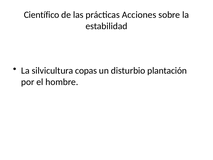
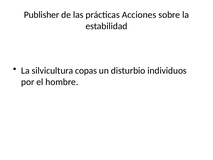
Científico: Científico -> Publisher
plantación: plantación -> individuos
